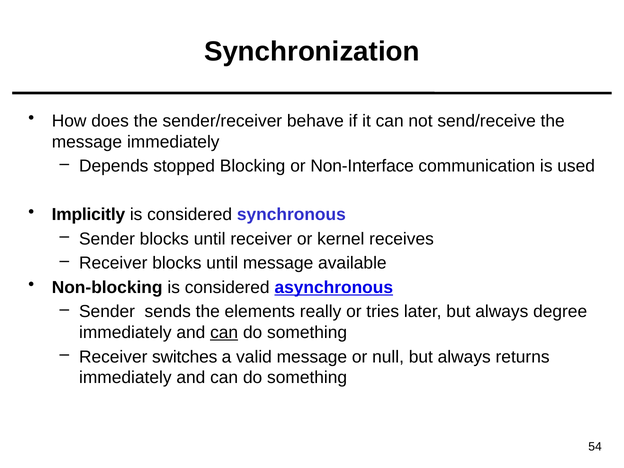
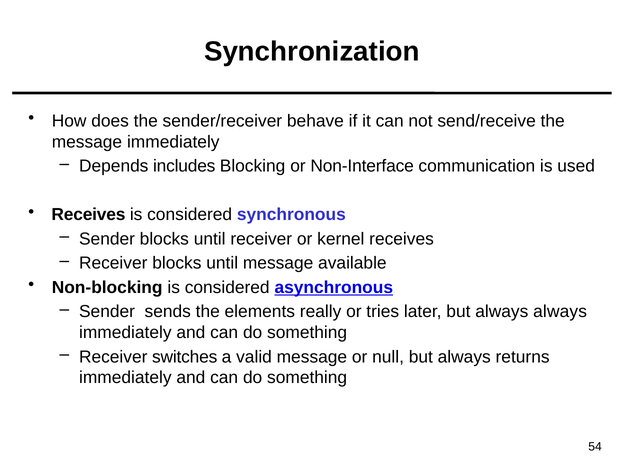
stopped: stopped -> includes
Implicitly at (88, 215): Implicitly -> Receives
always degree: degree -> always
can at (224, 333) underline: present -> none
